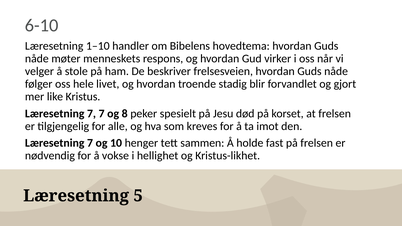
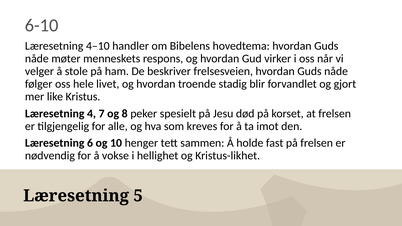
1–10: 1–10 -> 4–10
7 at (92, 114): 7 -> 4
7 at (90, 143): 7 -> 6
